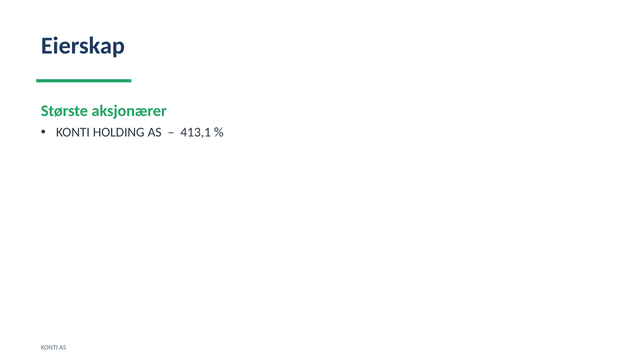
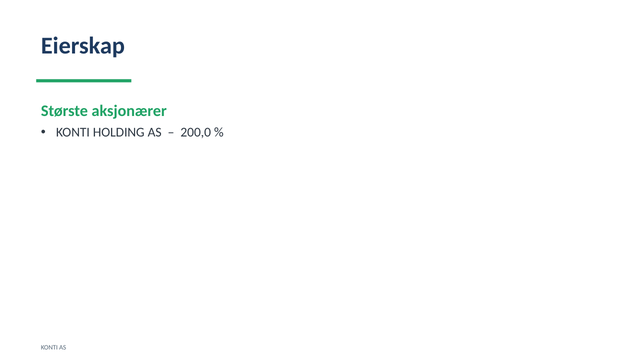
413,1: 413,1 -> 200,0
